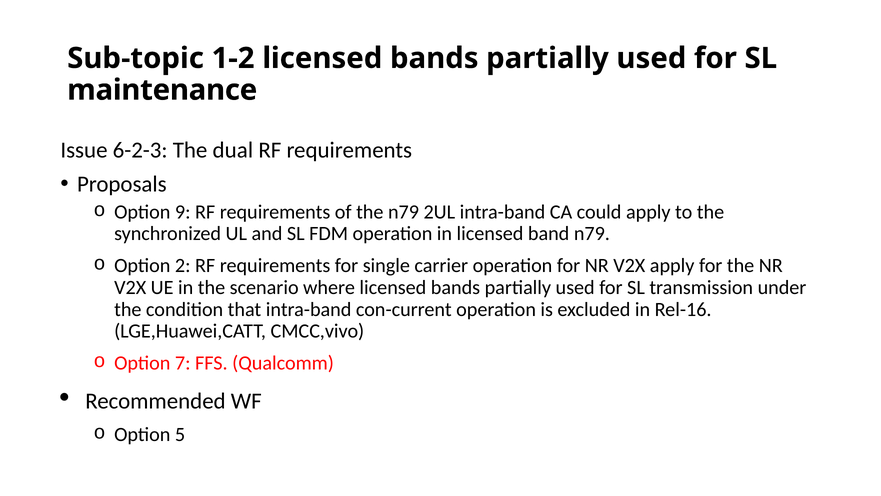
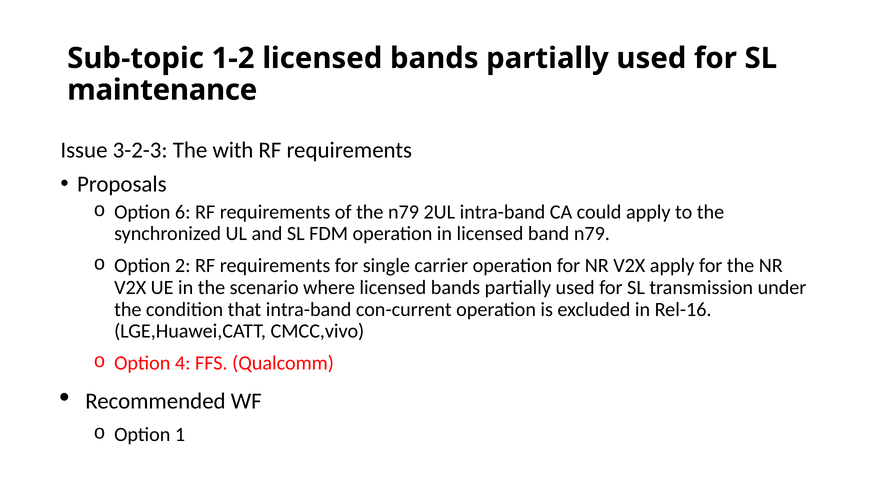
6-2-3: 6-2-3 -> 3-2-3
dual: dual -> with
9: 9 -> 6
7: 7 -> 4
5: 5 -> 1
